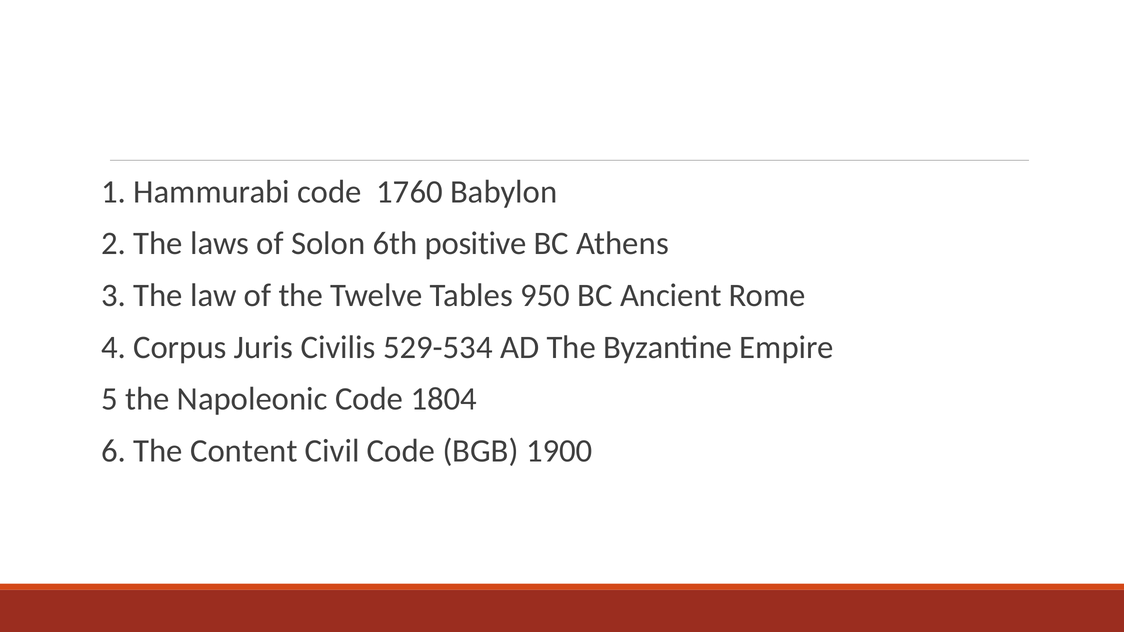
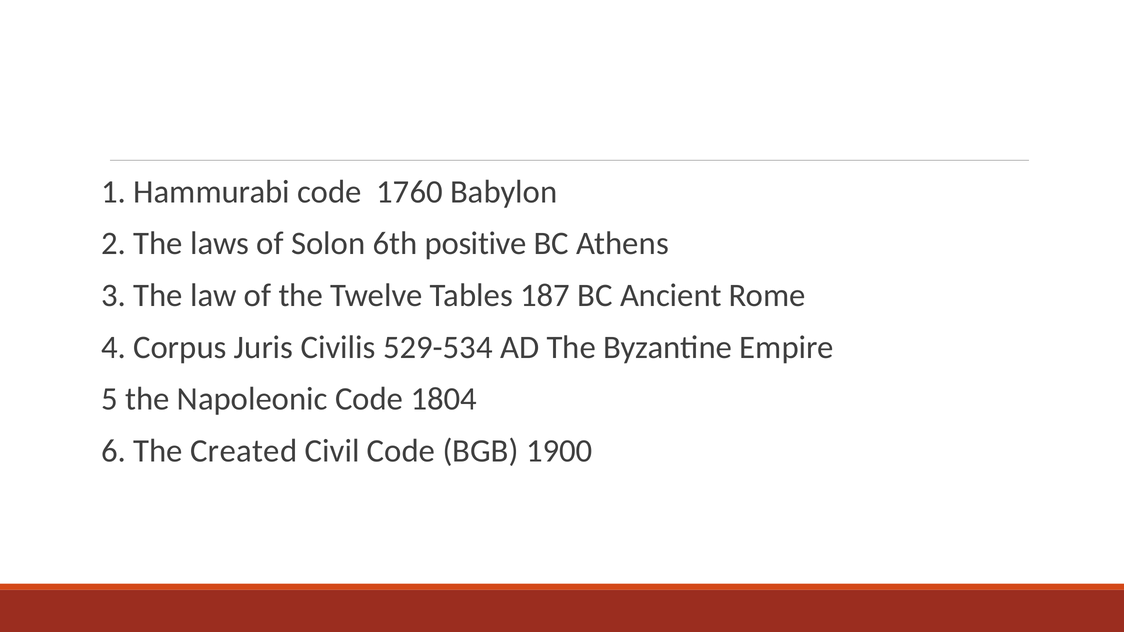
950: 950 -> 187
Content: Content -> Created
